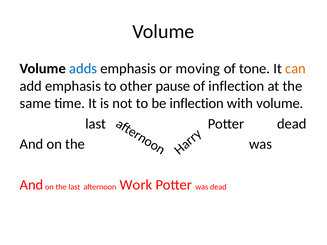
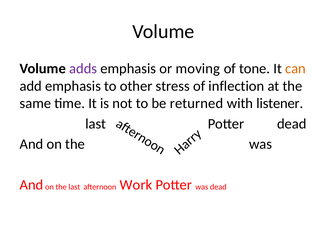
adds colour: blue -> purple
pause: pause -> stress
be inflection: inflection -> returned
with volume: volume -> listener
